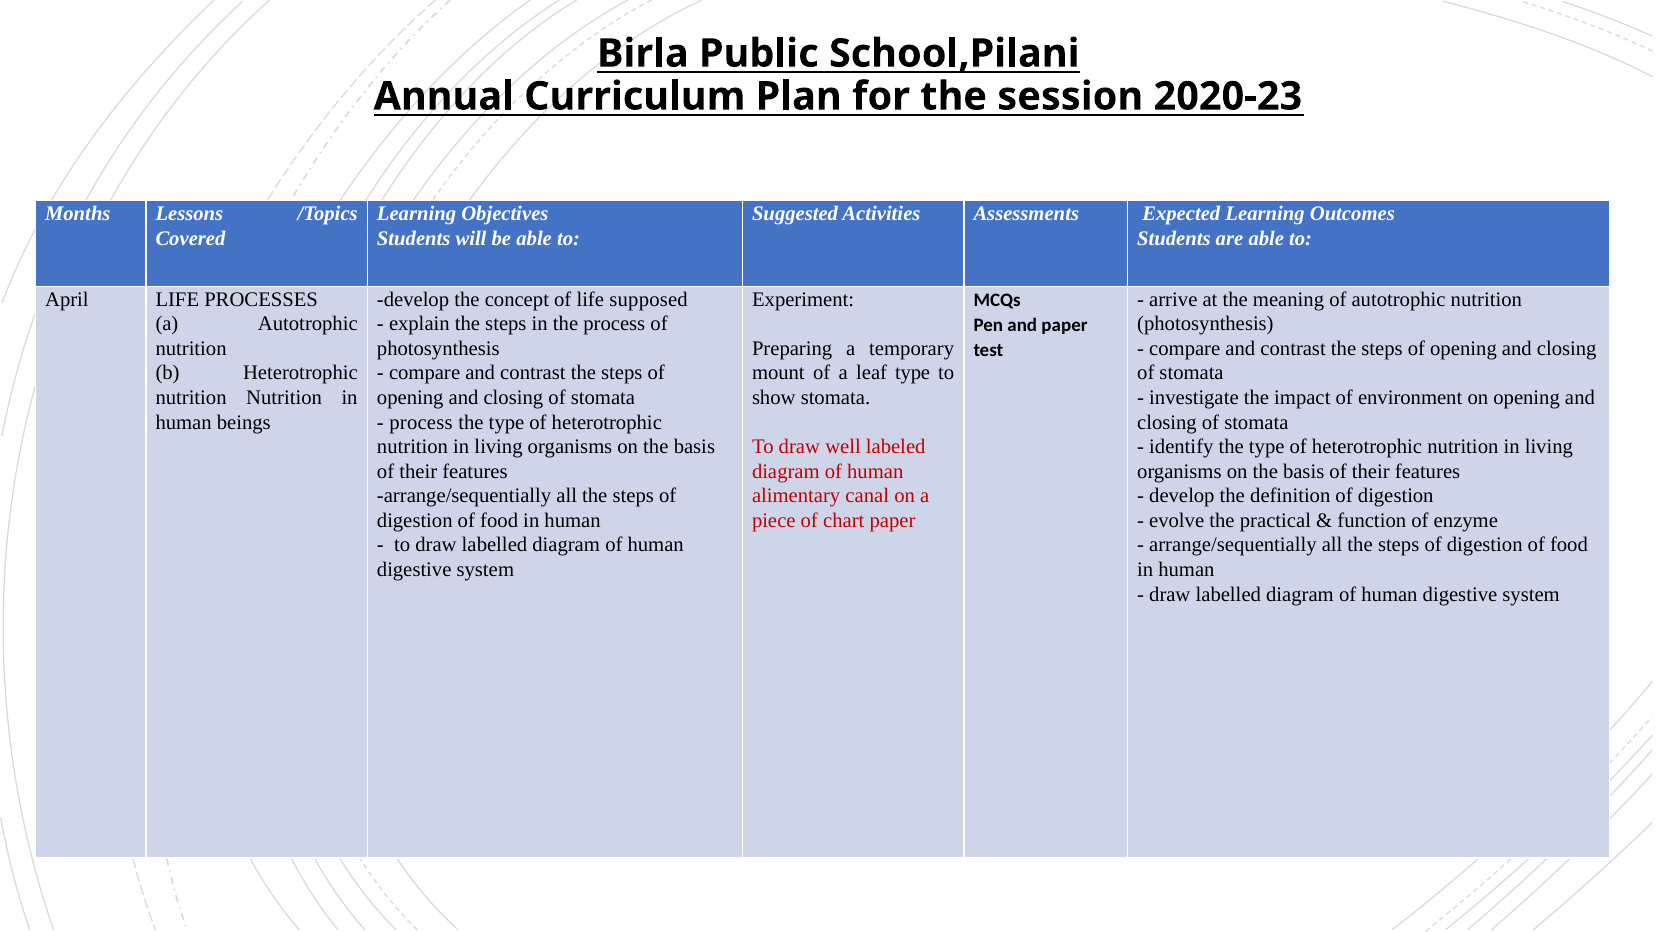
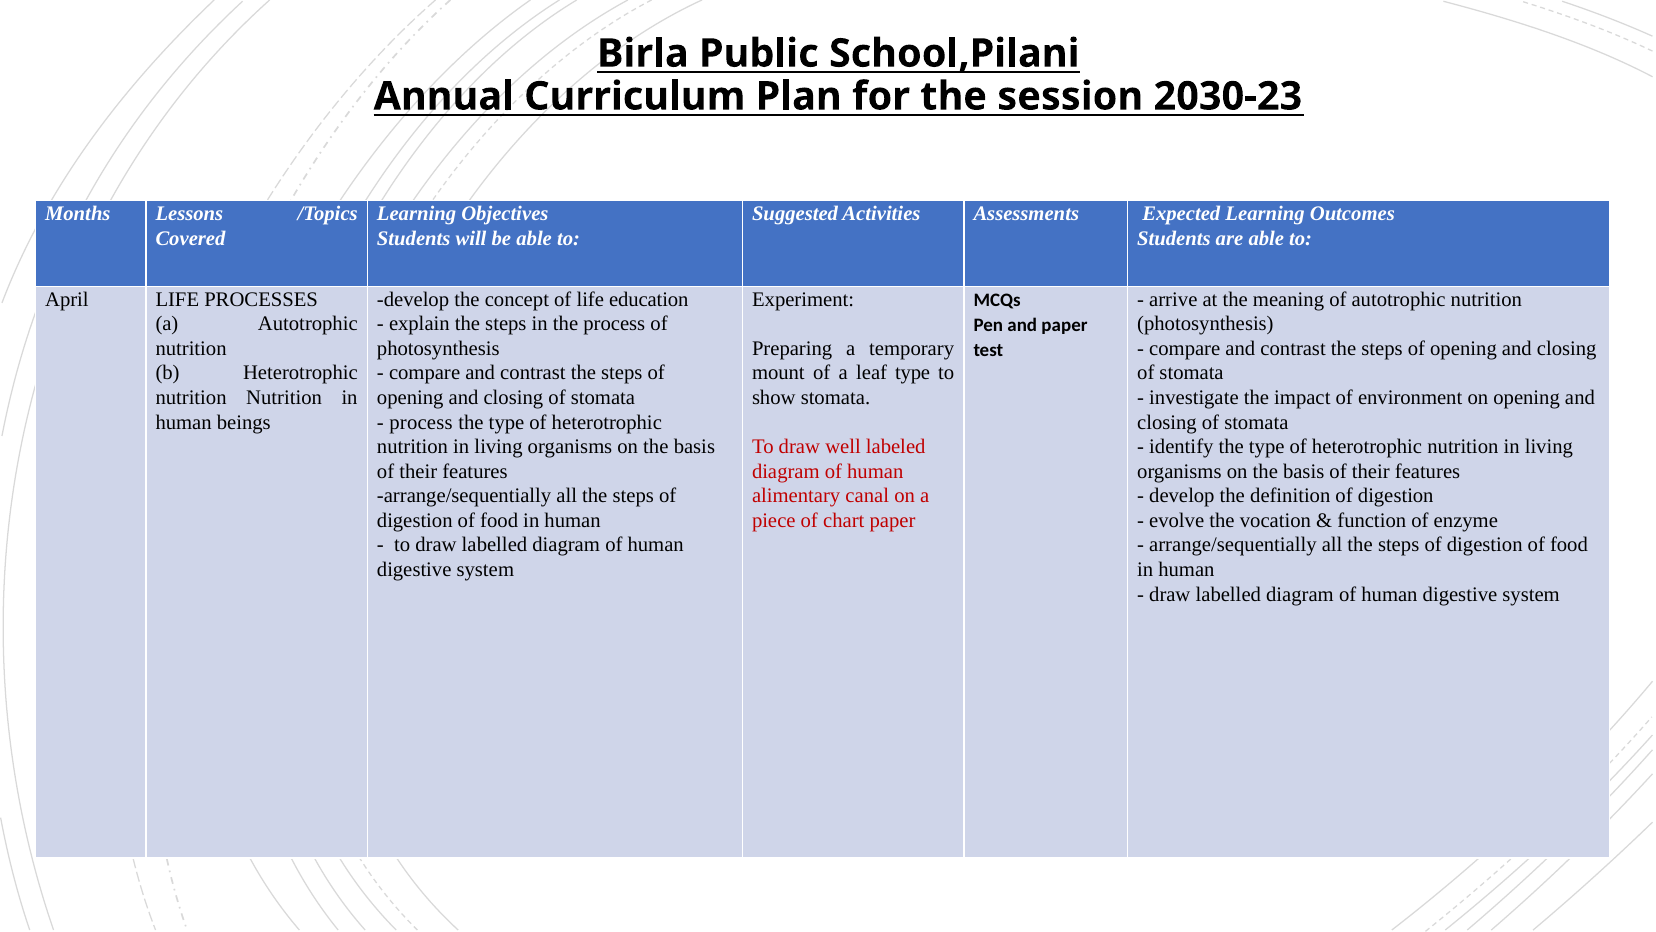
2020-23: 2020-23 -> 2030-23
supposed: supposed -> education
practical: practical -> vocation
